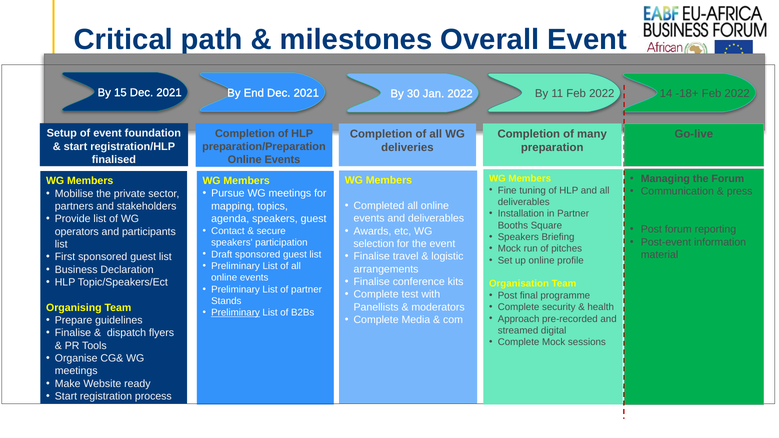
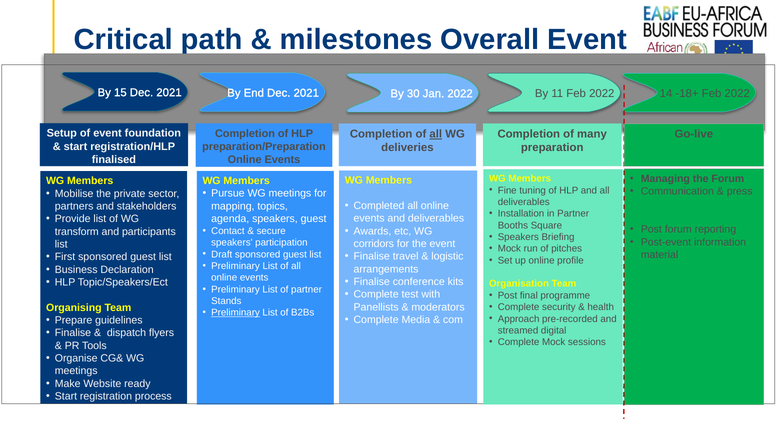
all at (436, 134) underline: none -> present
operators: operators -> transform
selection: selection -> corridors
